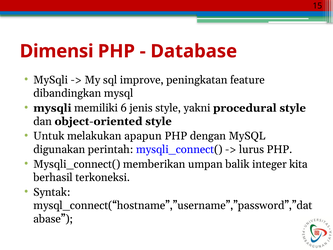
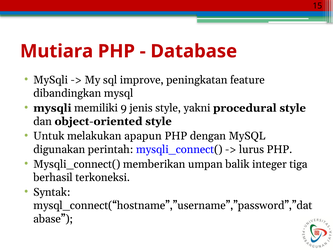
Dimensi: Dimensi -> Mutiara
6: 6 -> 9
kita: kita -> tiga
